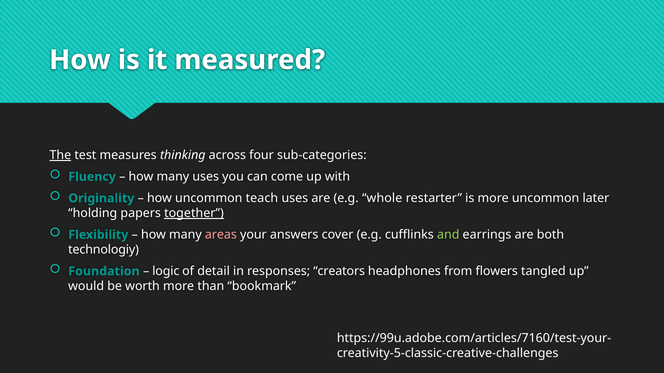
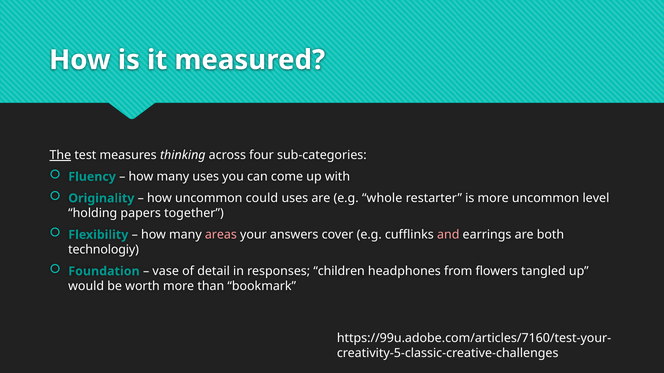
teach: teach -> could
later: later -> level
together underline: present -> none
and colour: light green -> pink
logic: logic -> vase
creators: creators -> children
